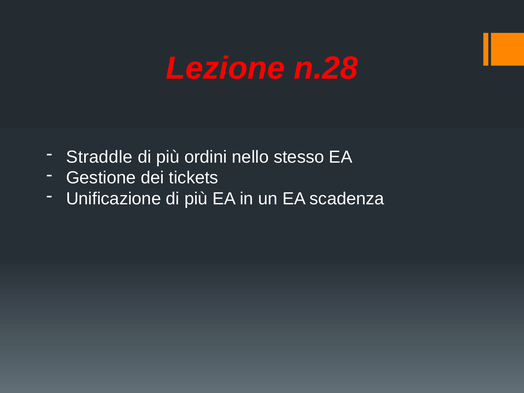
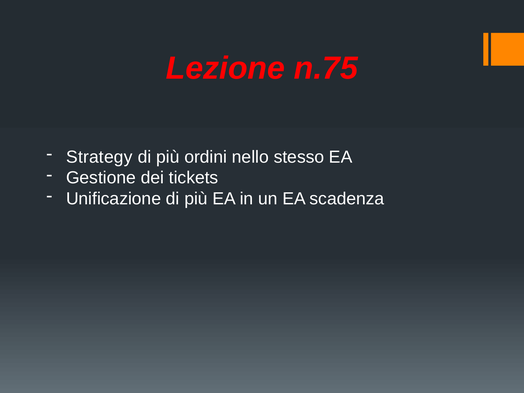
n.28: n.28 -> n.75
Straddle: Straddle -> Strategy
